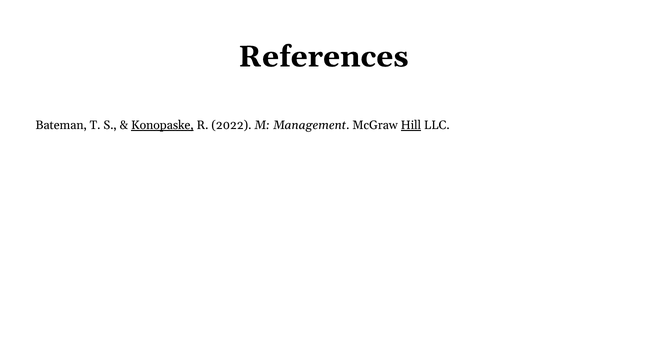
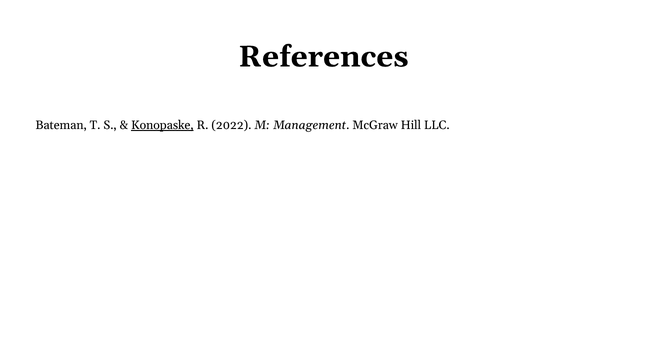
Hill underline: present -> none
